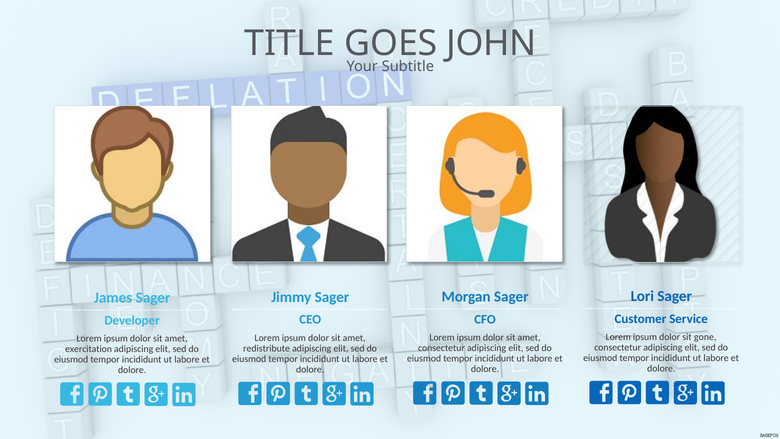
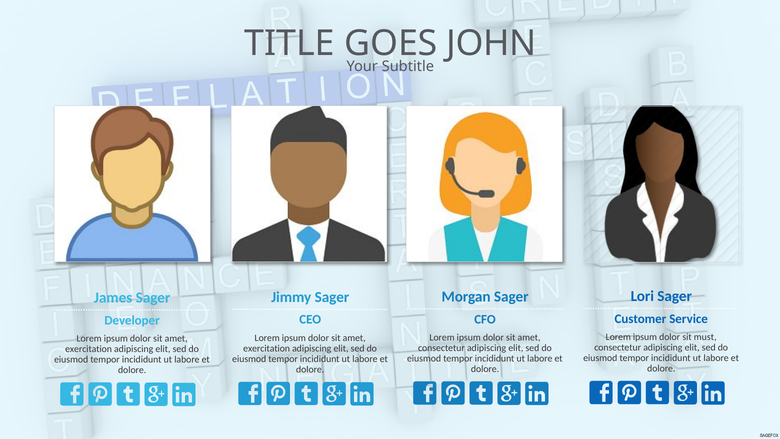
gone: gone -> must
redistribute at (267, 348): redistribute -> exercitation
